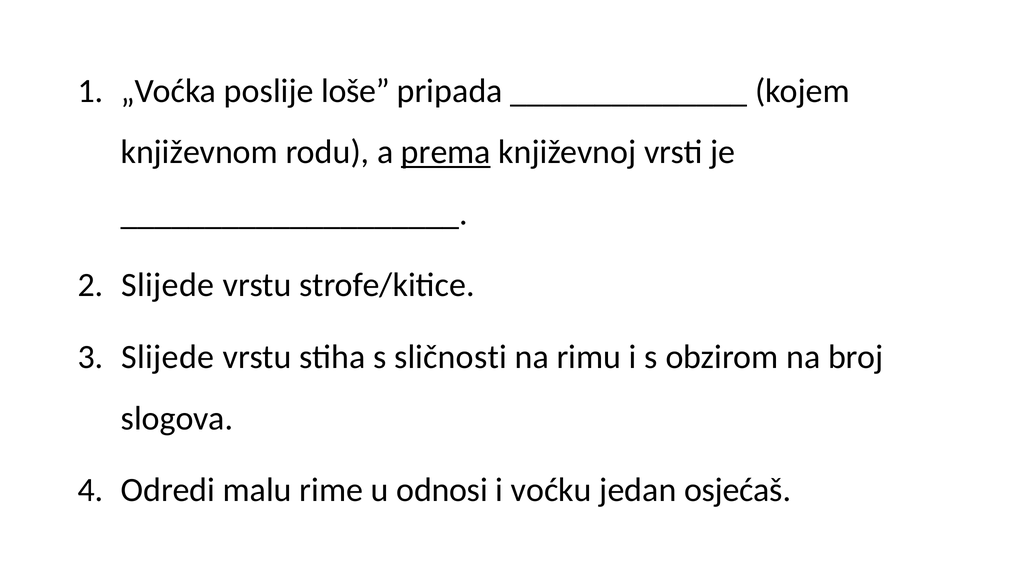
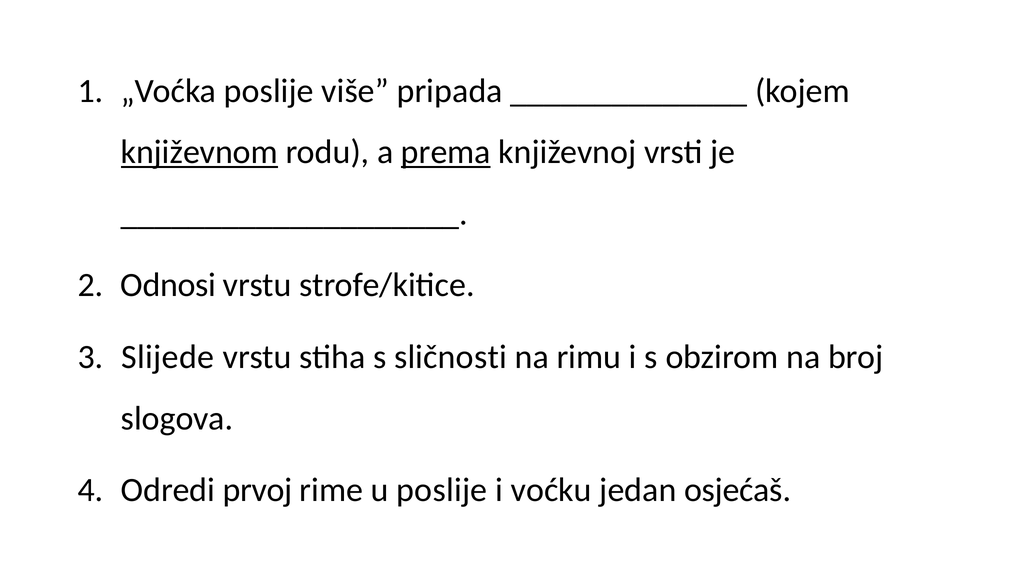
loše: loše -> više
književnom underline: none -> present
Slijede at (168, 285): Slijede -> Odnosi
malu: malu -> prvoj
u odnosi: odnosi -> poslije
